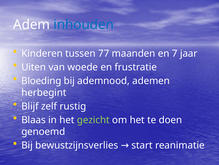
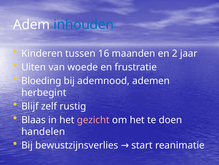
77: 77 -> 16
7: 7 -> 2
gezicht colour: light green -> pink
genoemd: genoemd -> handelen
